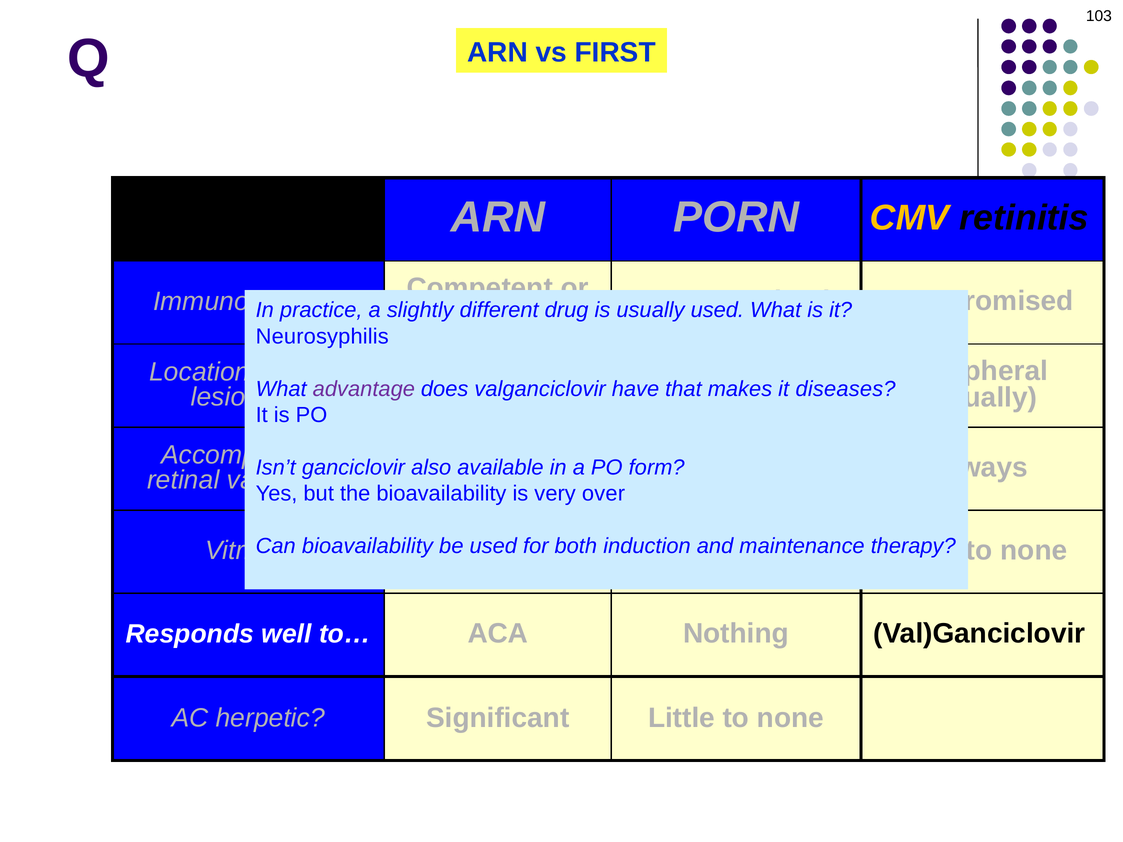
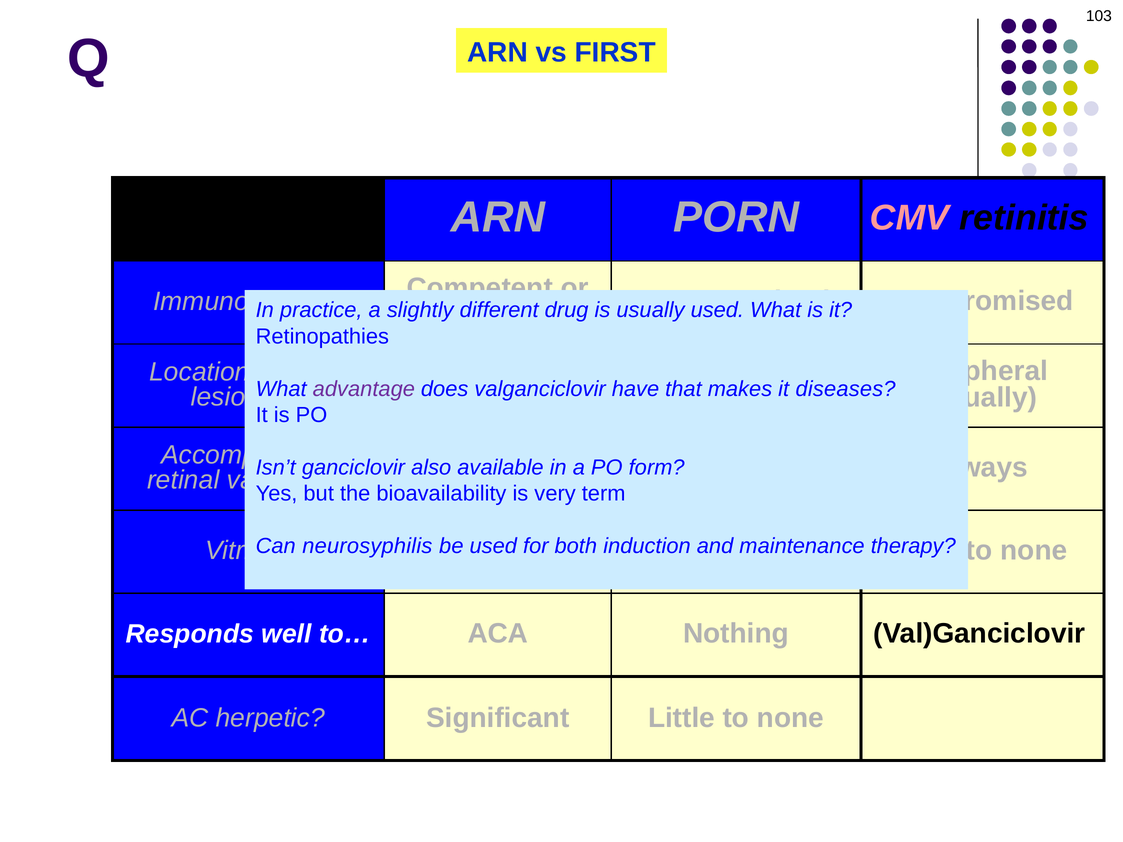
CMV colour: yellow -> pink
Neurosyphilis: Neurosyphilis -> Retinopathies
over: over -> term
bioavailability at (367, 546): bioavailability -> neurosyphilis
